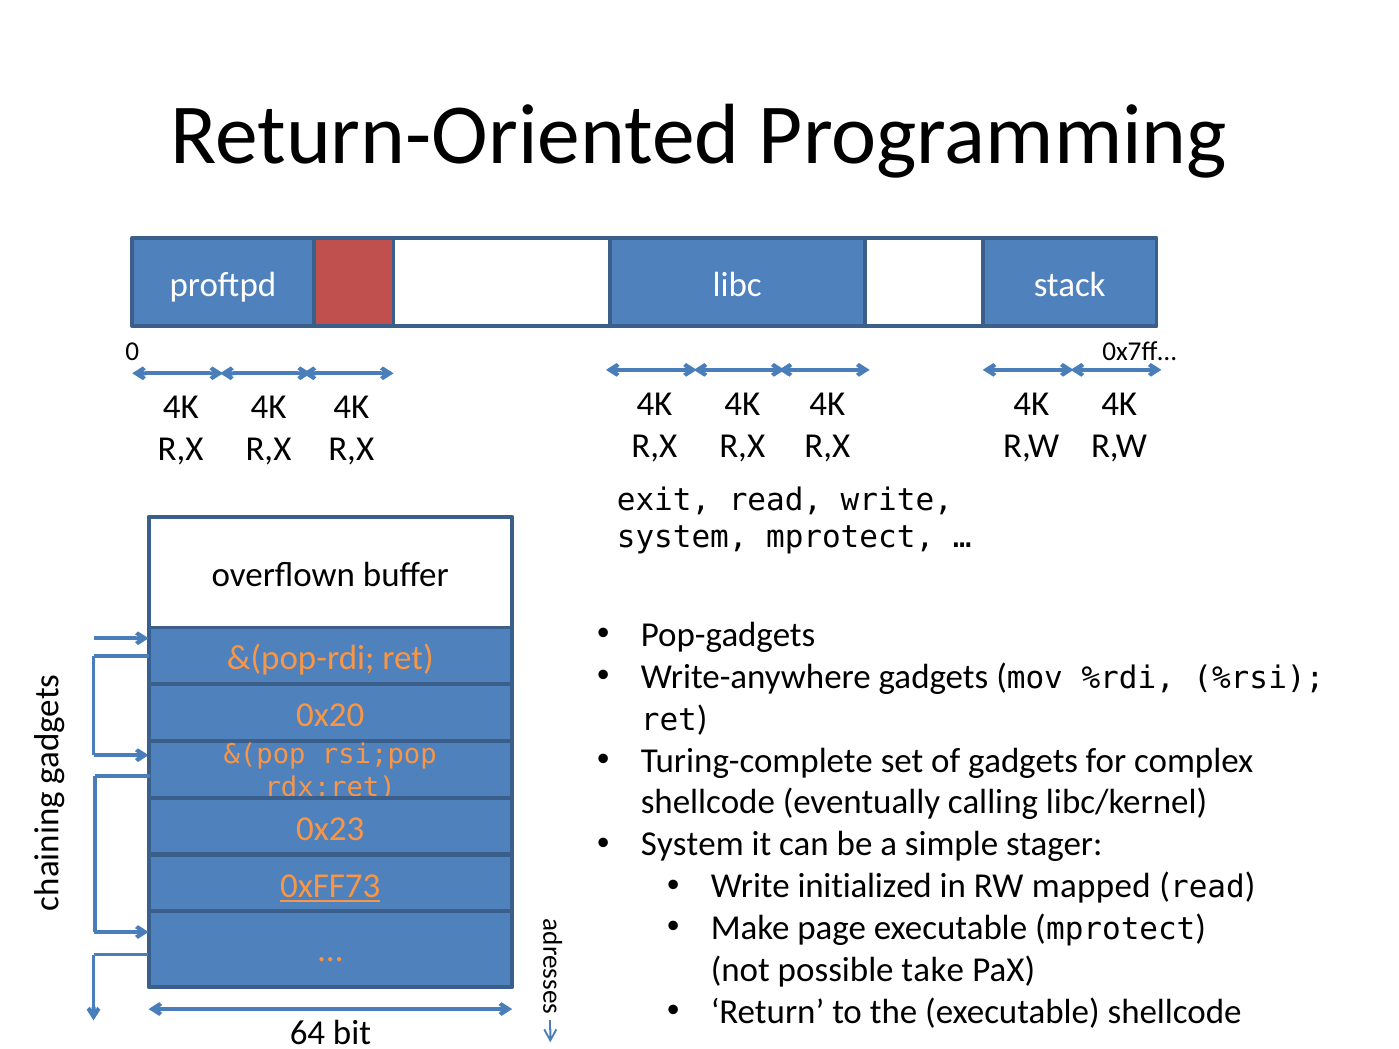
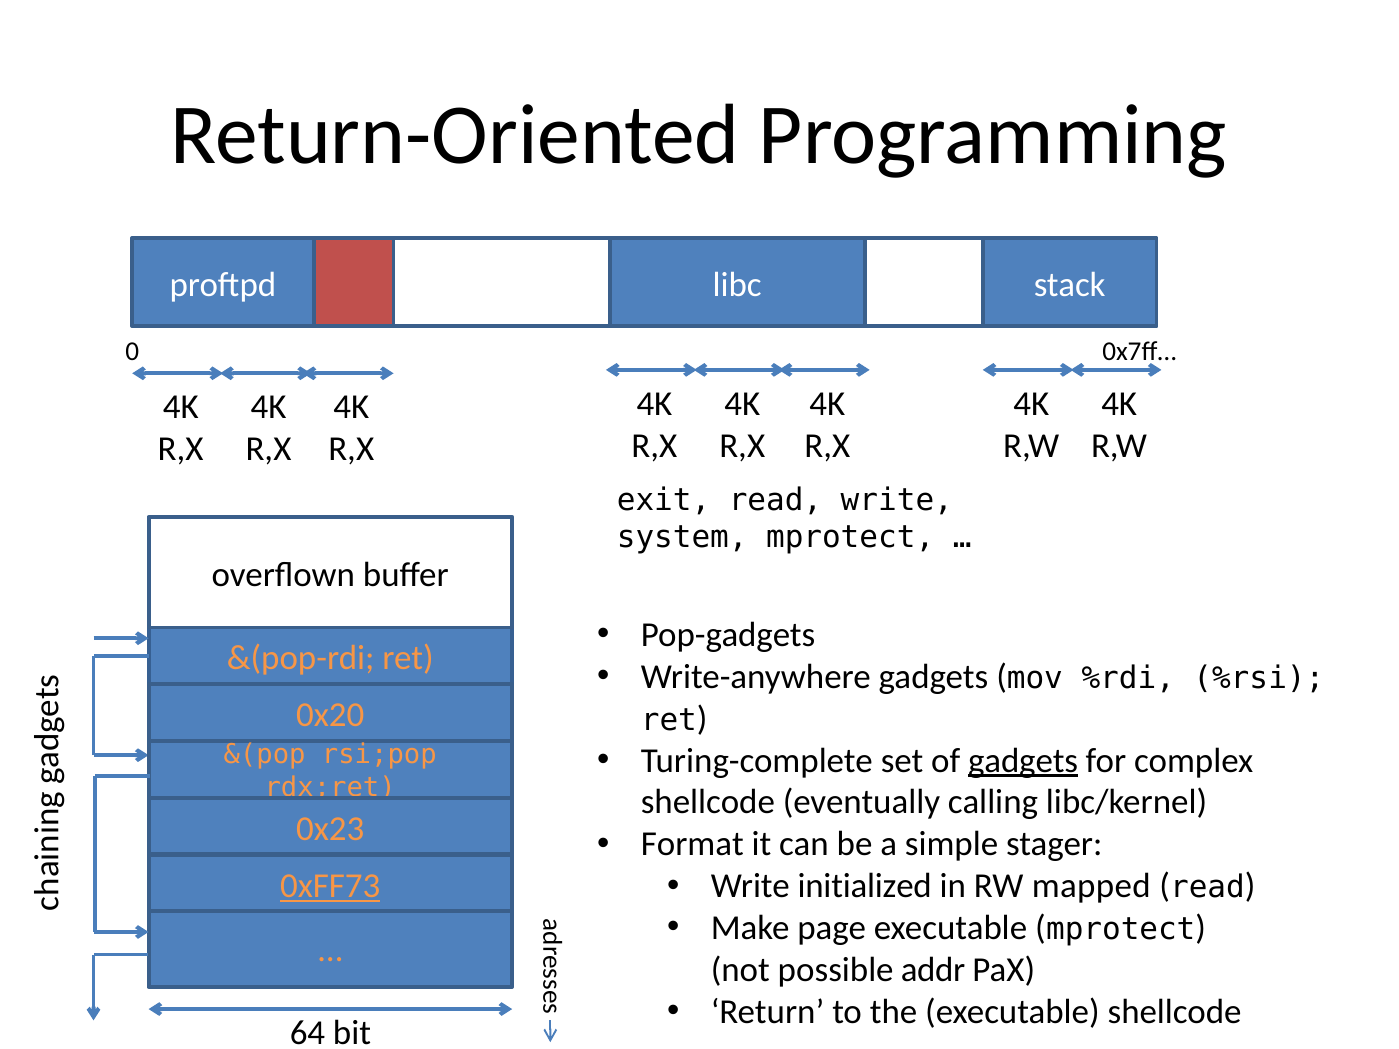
gadgets at (1023, 761) underline: none -> present
System at (692, 845): System -> Format
take: take -> addr
